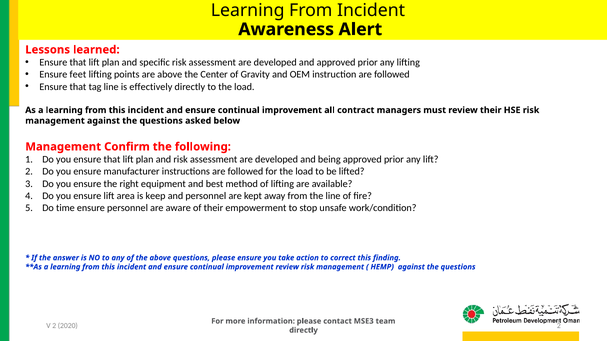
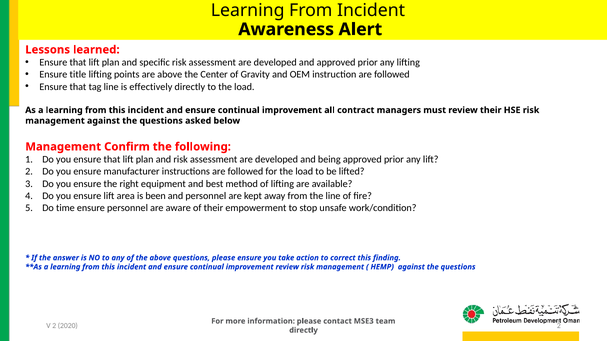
feet: feet -> title
keep: keep -> been
